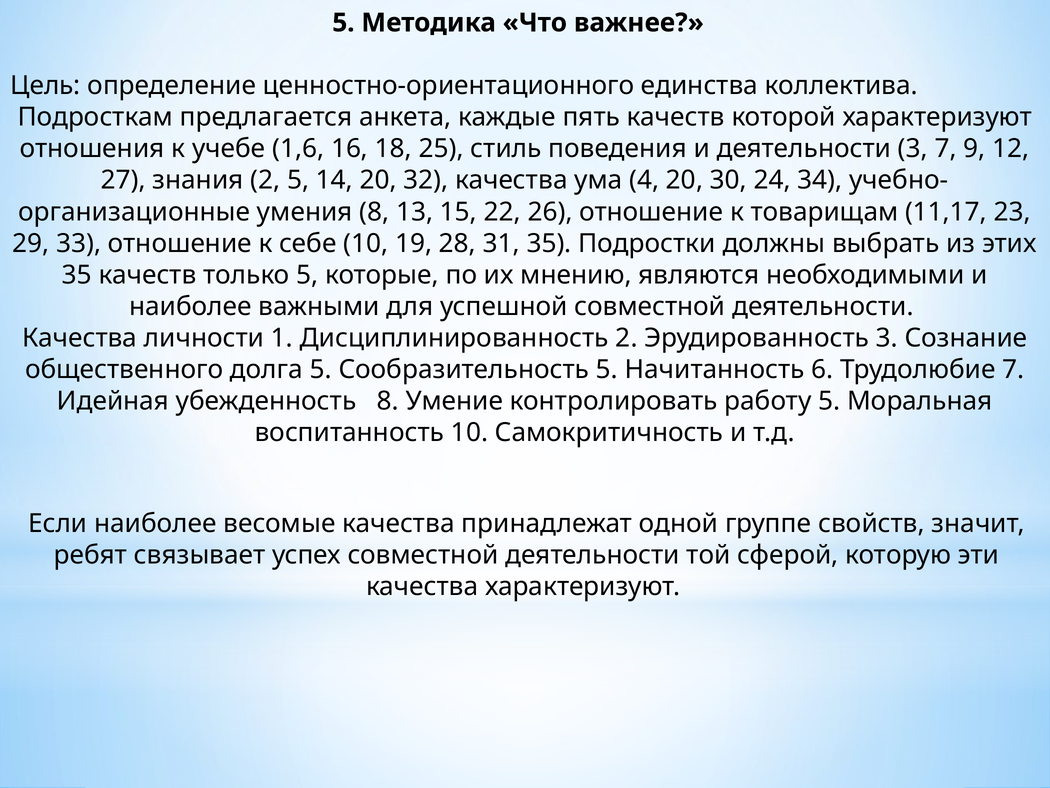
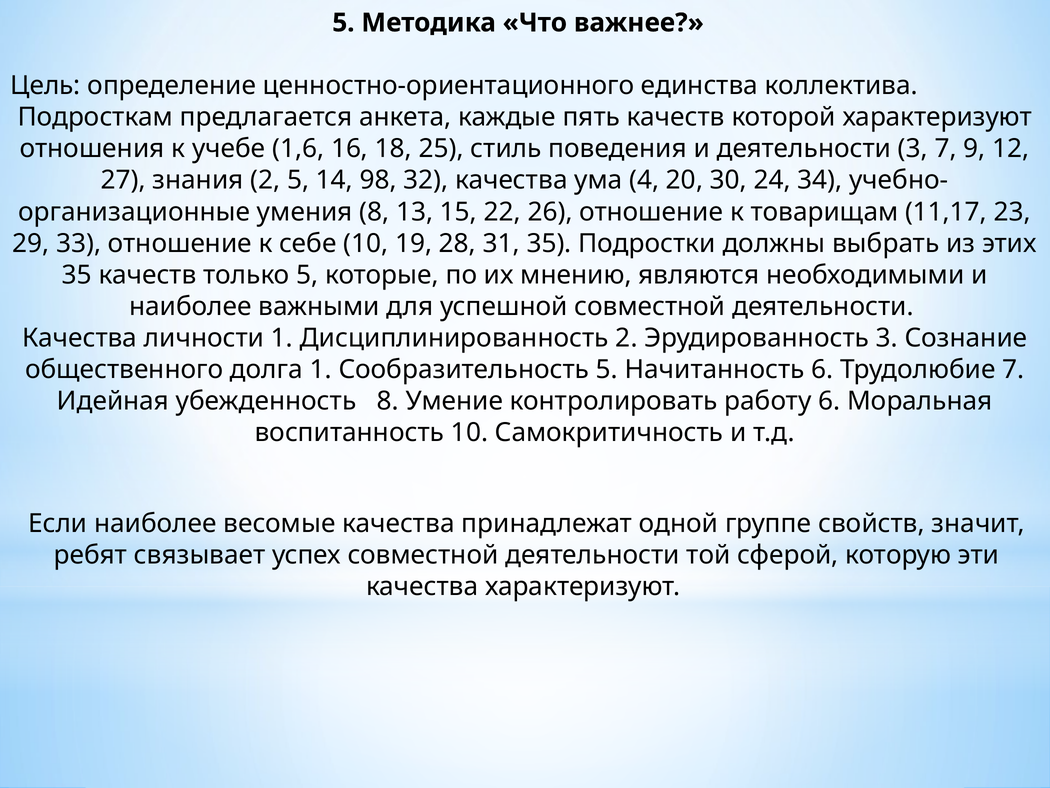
14 20: 20 -> 98
долга 5: 5 -> 1
работу 5: 5 -> 6
